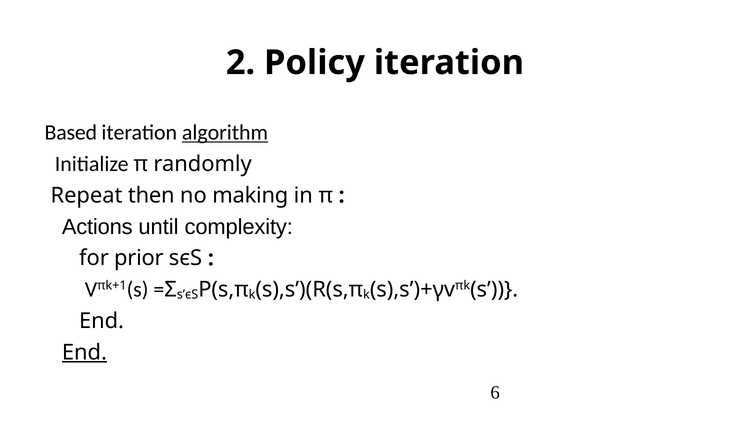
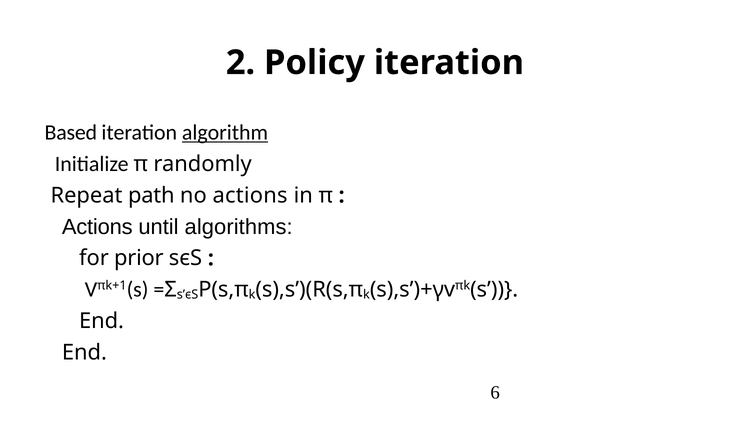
then: then -> path
no making: making -> actions
complexity: complexity -> algorithms
End at (84, 353) underline: present -> none
